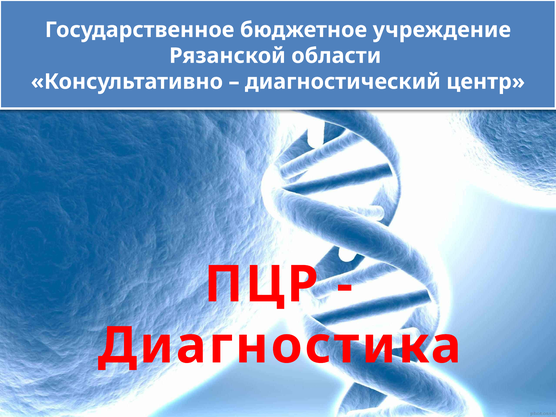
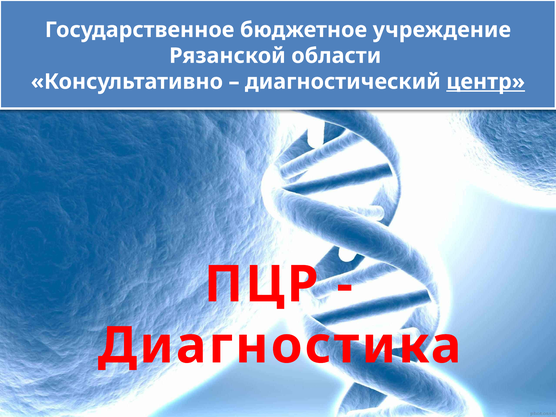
центр underline: none -> present
